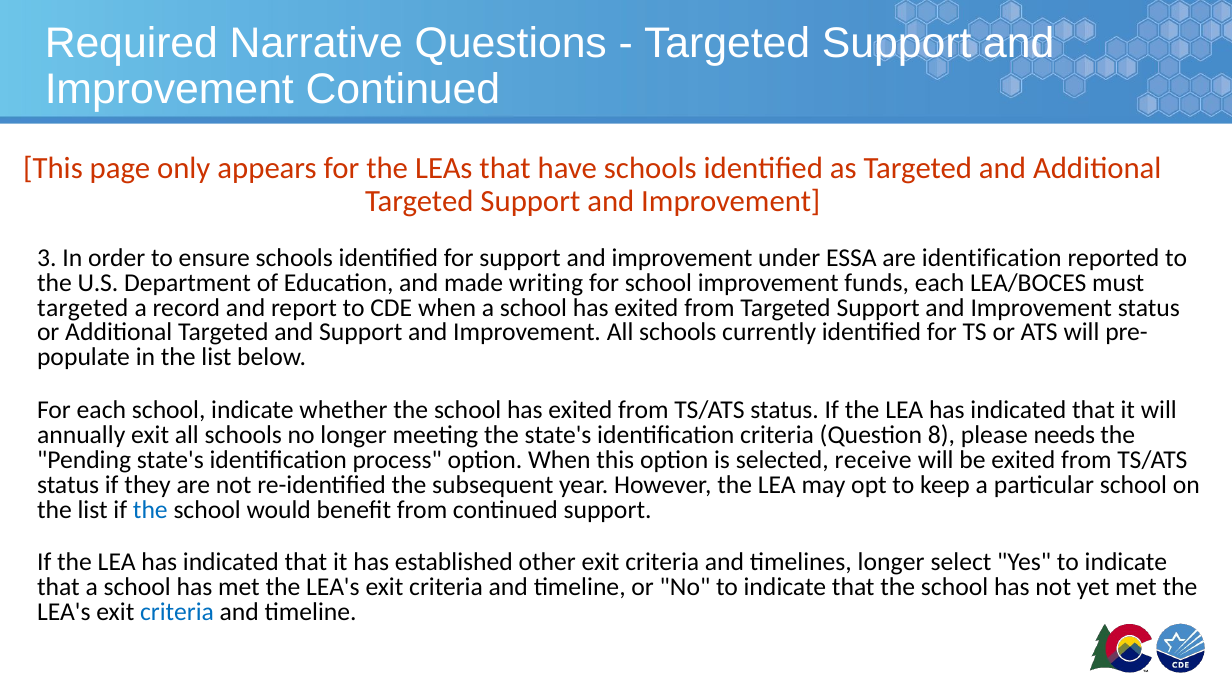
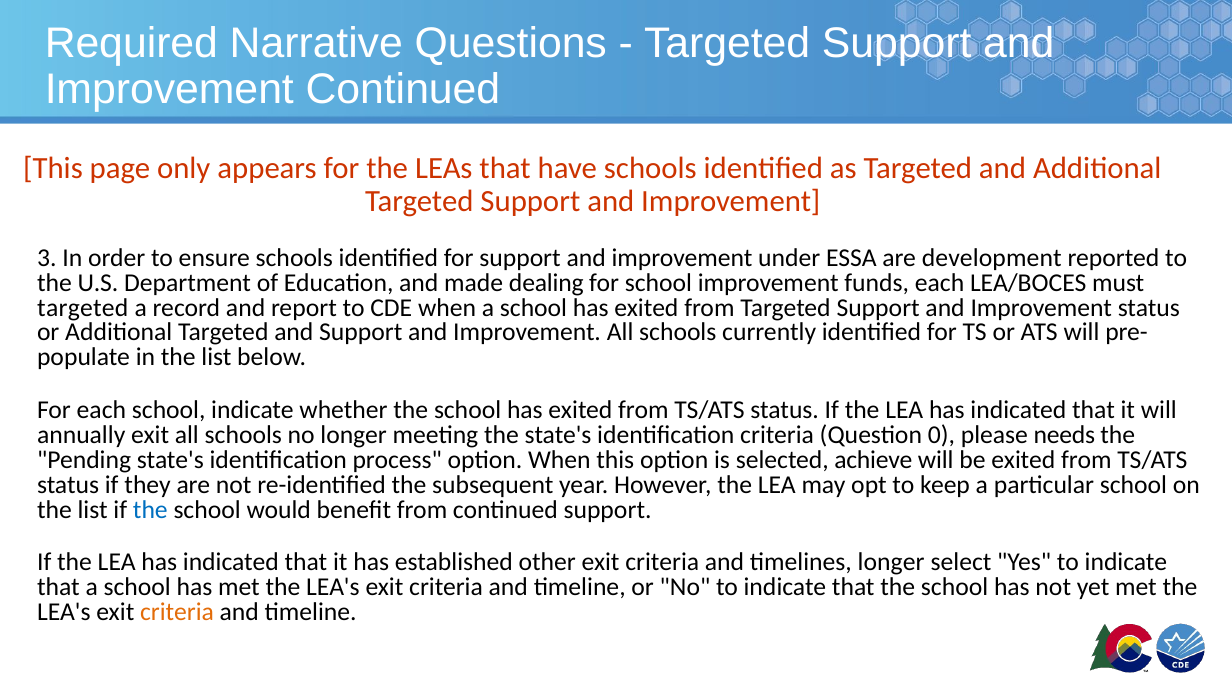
are identification: identification -> development
writing: writing -> dealing
8: 8 -> 0
receive: receive -> achieve
criteria at (177, 612) colour: blue -> orange
